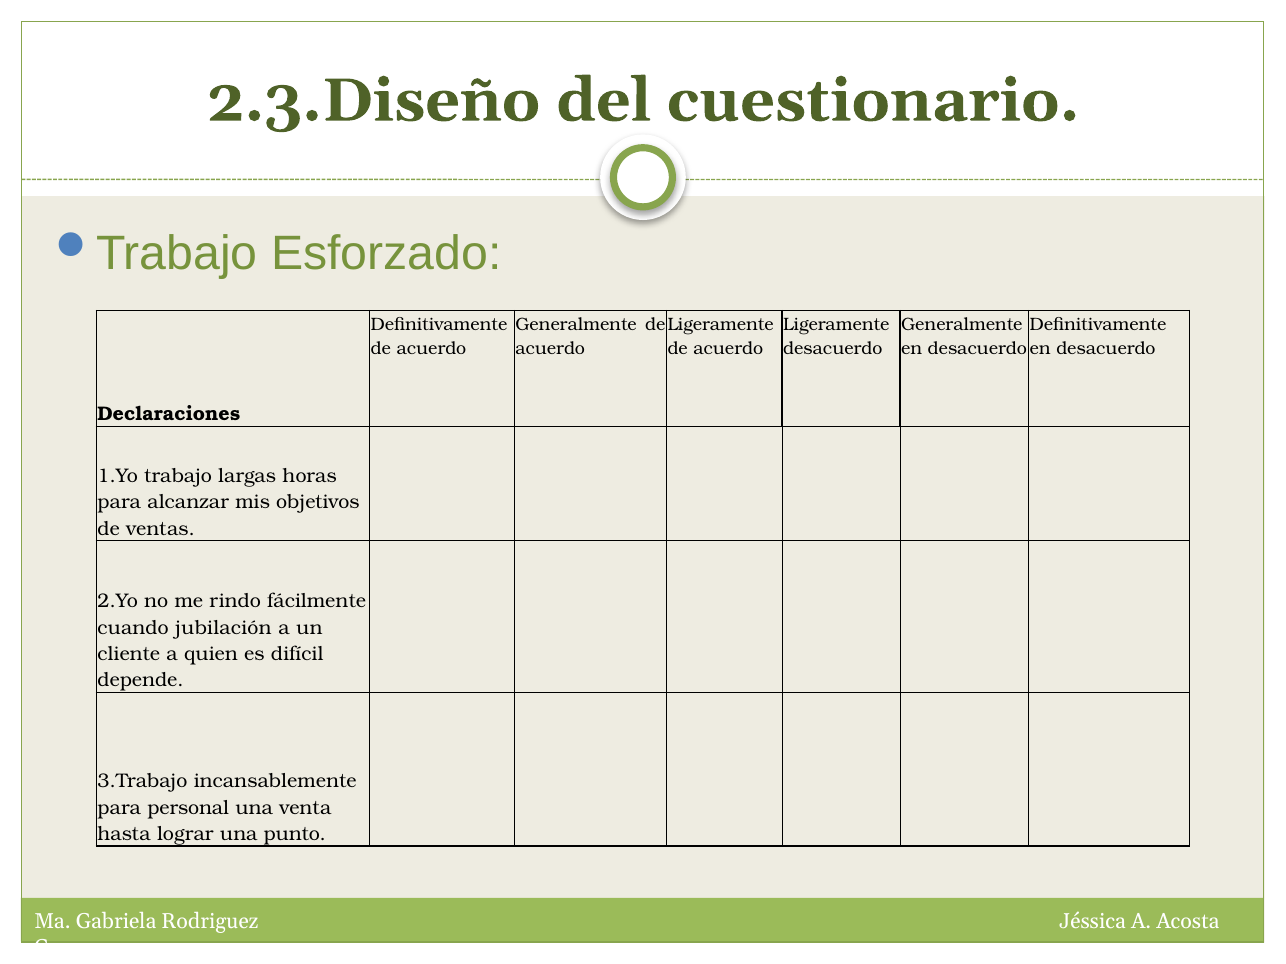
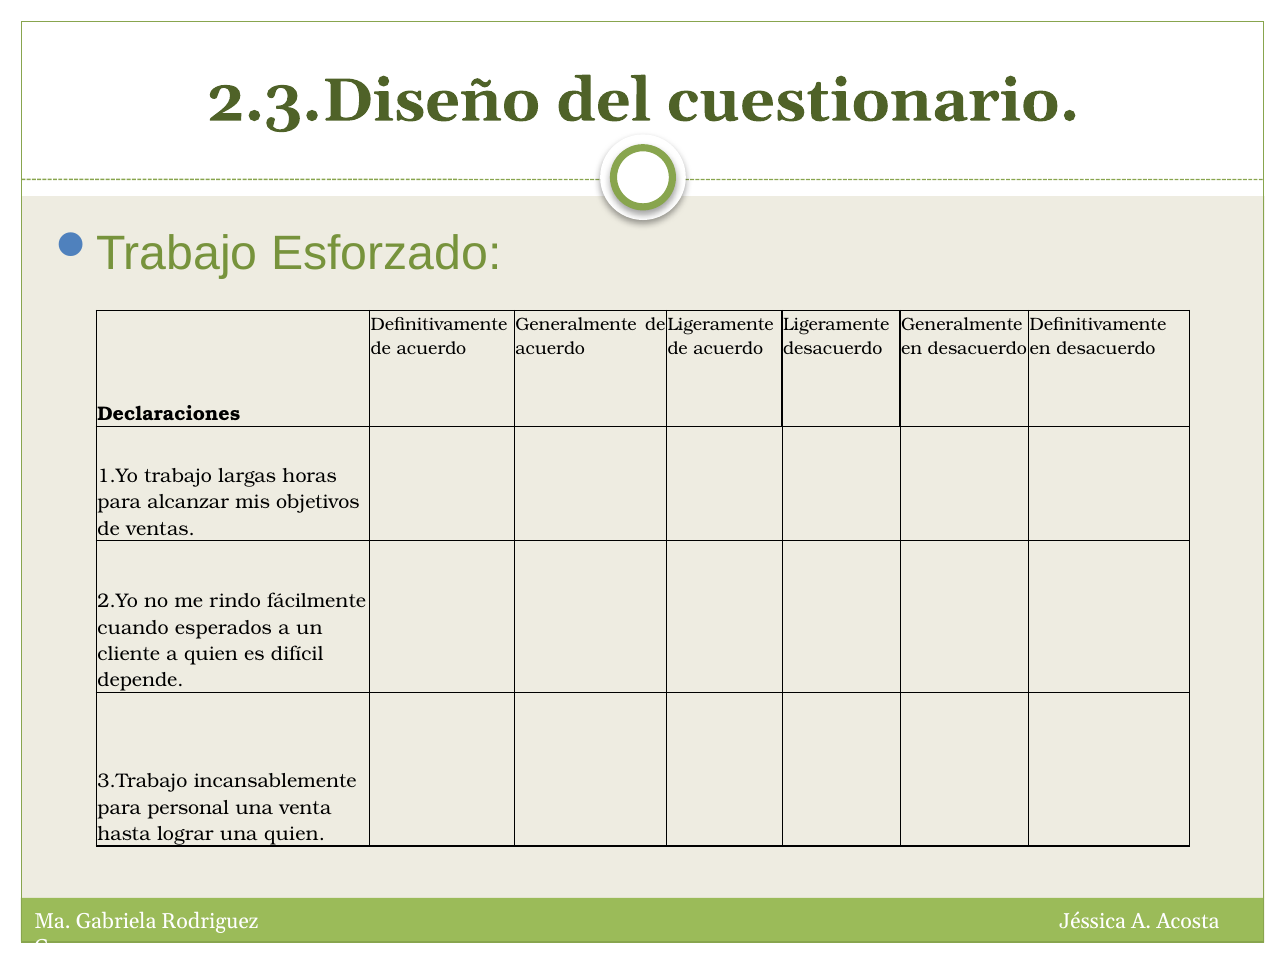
jubilación: jubilación -> esperados
una punto: punto -> quien
